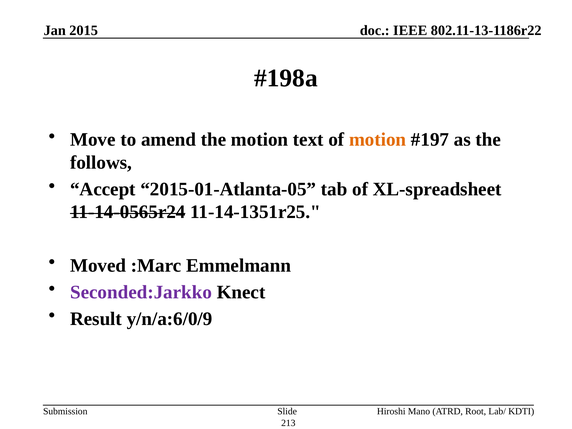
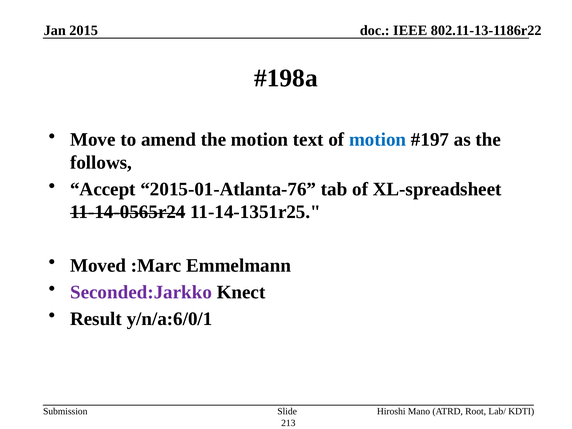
motion at (378, 140) colour: orange -> blue
2015-01-Atlanta-05: 2015-01-Atlanta-05 -> 2015-01-Atlanta-76
y/n/a:6/0/9: y/n/a:6/0/9 -> y/n/a:6/0/1
